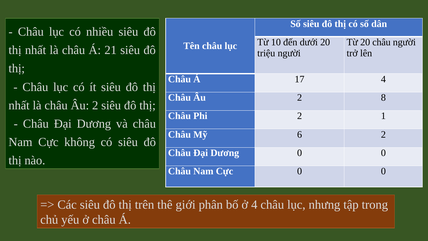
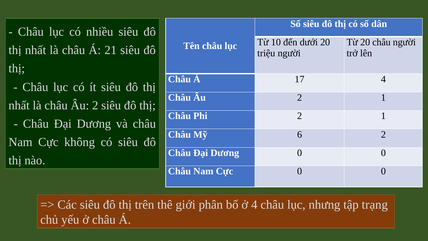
Âu 2 8: 8 -> 1
trong: trong -> trạng
